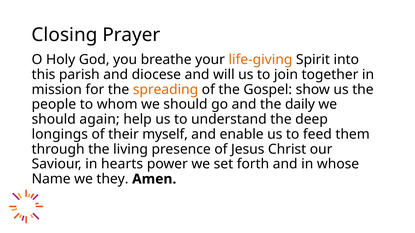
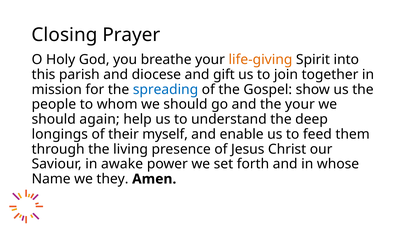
will: will -> gift
spreading colour: orange -> blue
the daily: daily -> your
hearts: hearts -> awake
